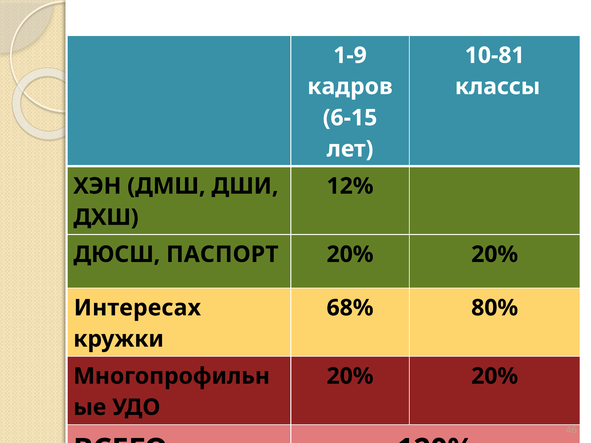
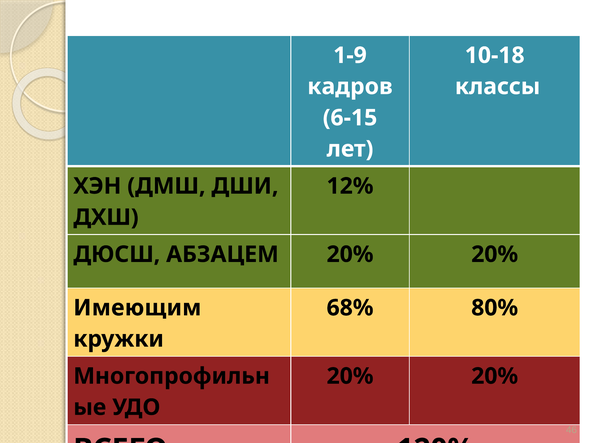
10-81: 10-81 -> 10-18
ПАСПОРТ: ПАСПОРТ -> АБЗАЦЕМ
Интересах: Интересах -> Имеющим
